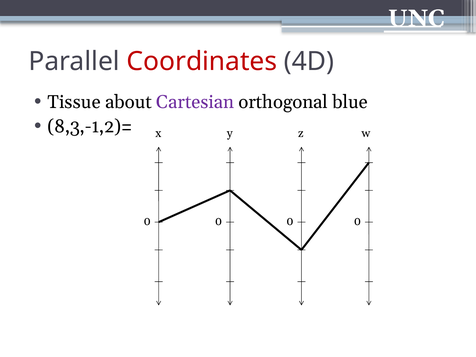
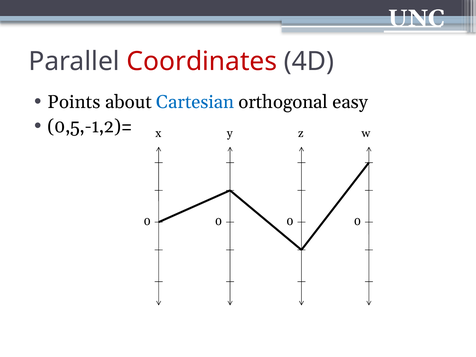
Tissue: Tissue -> Points
Cartesian colour: purple -> blue
blue: blue -> easy
8,3,-1,2)=: 8,3,-1,2)= -> 0,5,-1,2)=
